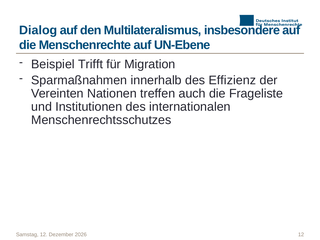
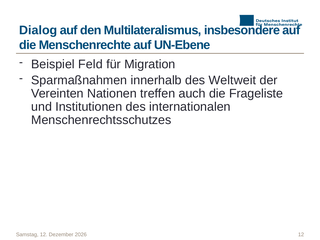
Trifft: Trifft -> Feld
Effizienz: Effizienz -> Weltweit
